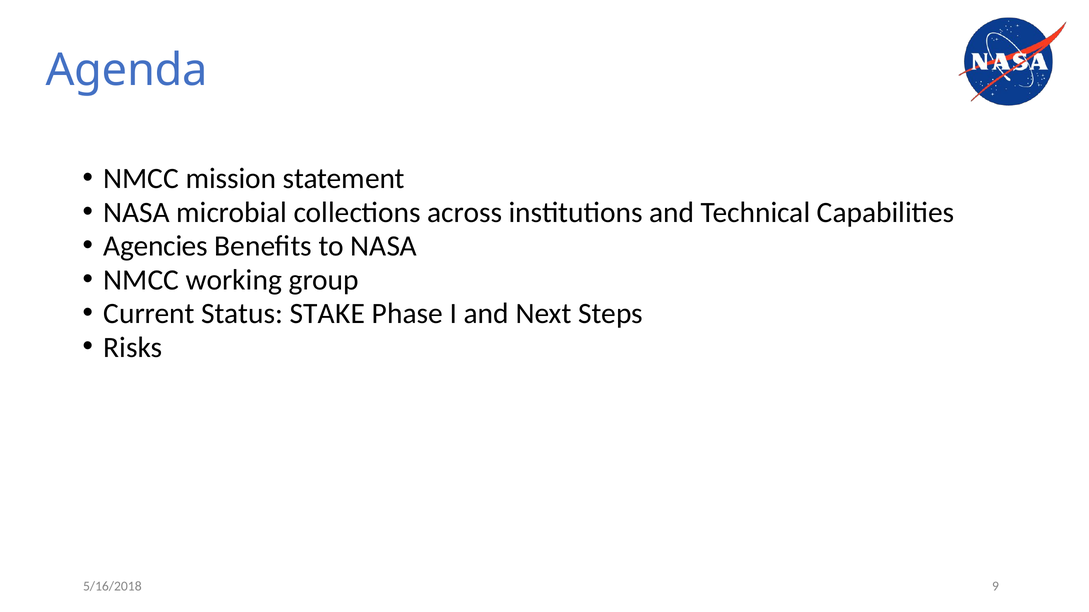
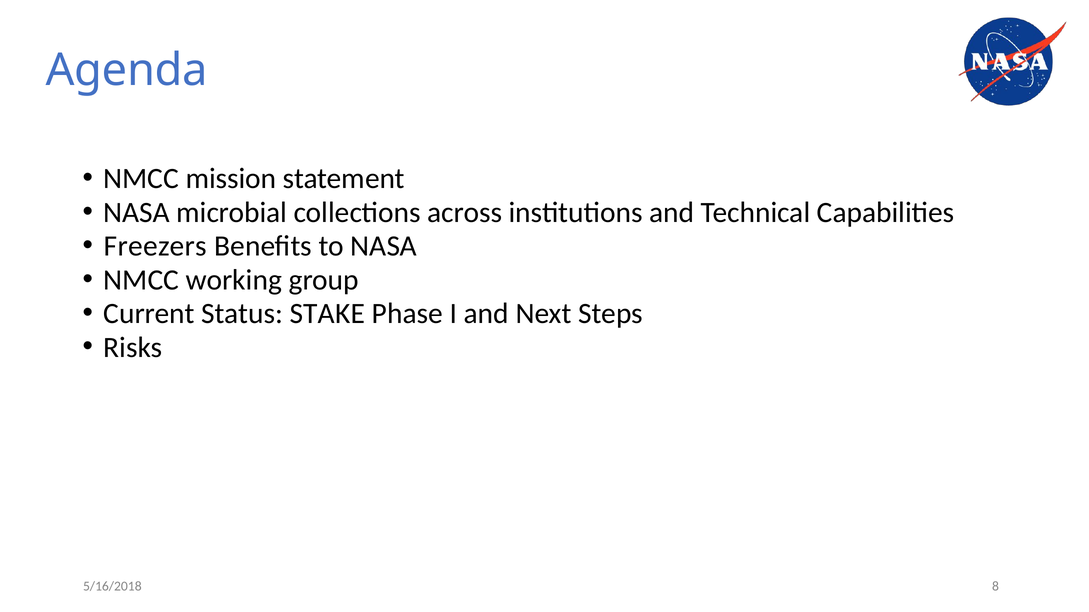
Agencies: Agencies -> Freezers
9: 9 -> 8
